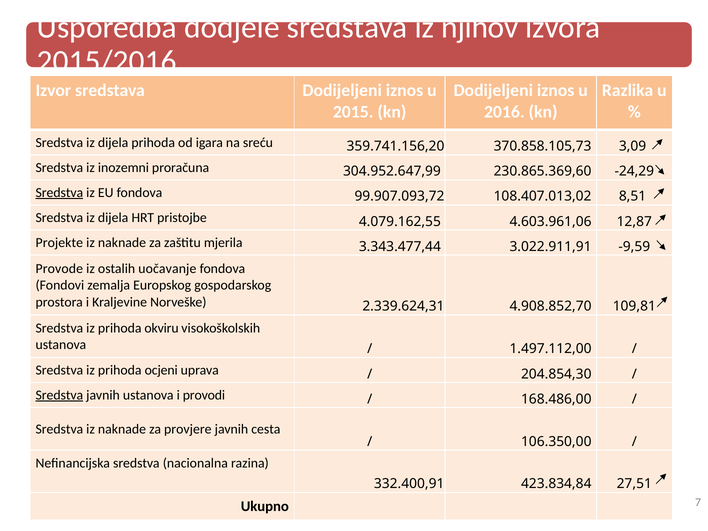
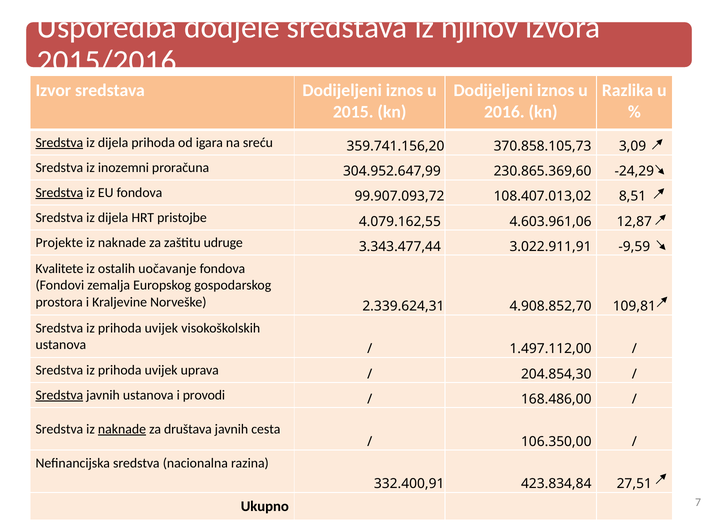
Sredstva at (59, 143) underline: none -> present
mjerila: mjerila -> udruge
Provode: Provode -> Kvalitete
okviru at (162, 328): okviru -> uvijek
ocjeni at (161, 370): ocjeni -> uvijek
naknade at (122, 429) underline: none -> present
provjere: provjere -> društava
